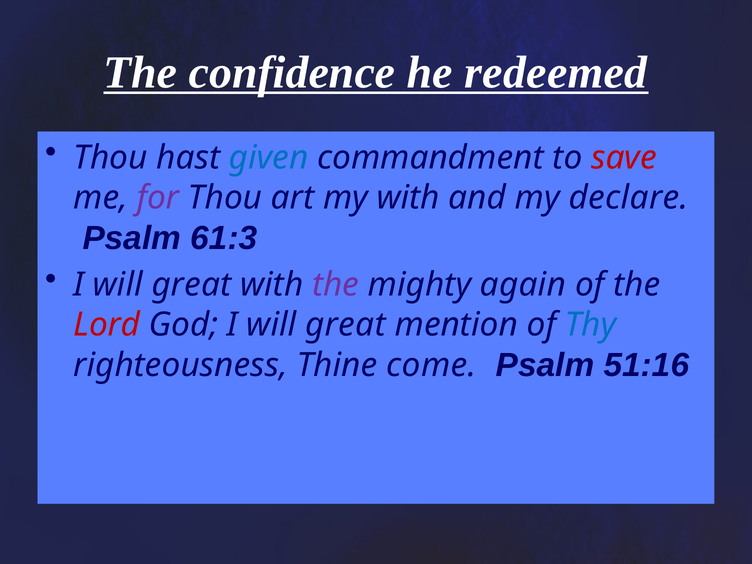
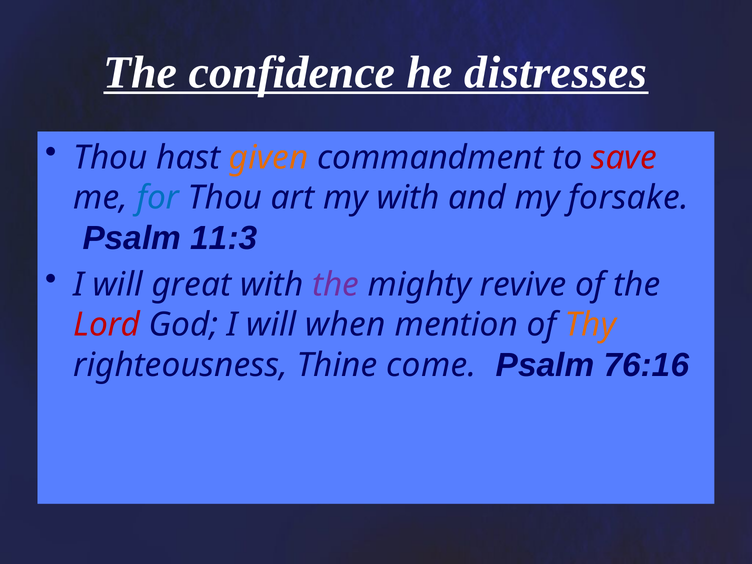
redeemed: redeemed -> distresses
given colour: blue -> orange
for colour: purple -> blue
declare: declare -> forsake
61:3: 61:3 -> 11:3
again: again -> revive
God I will great: great -> when
Thy colour: blue -> orange
51:16: 51:16 -> 76:16
